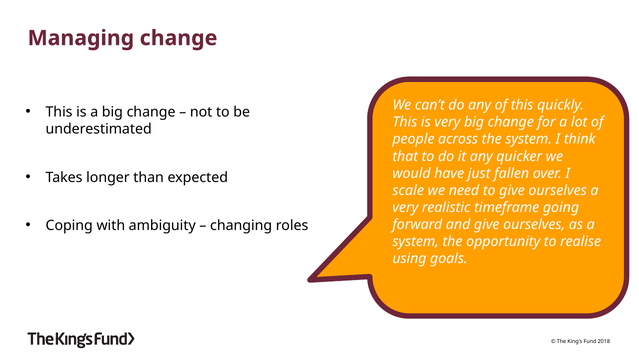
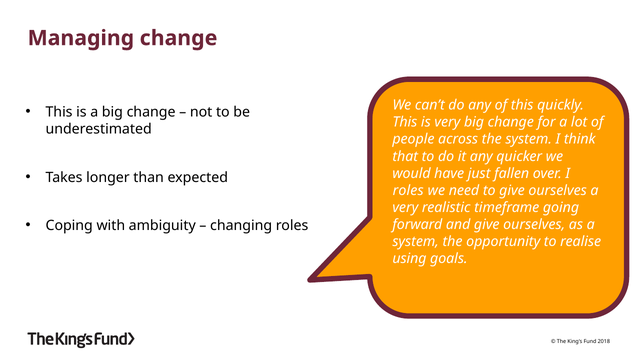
scale at (408, 190): scale -> roles
